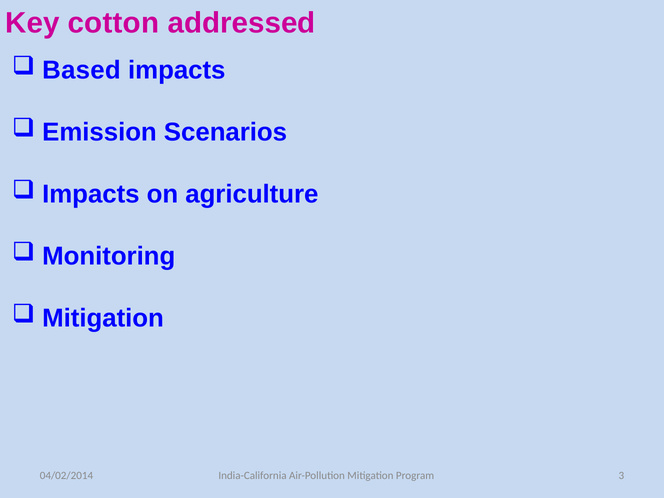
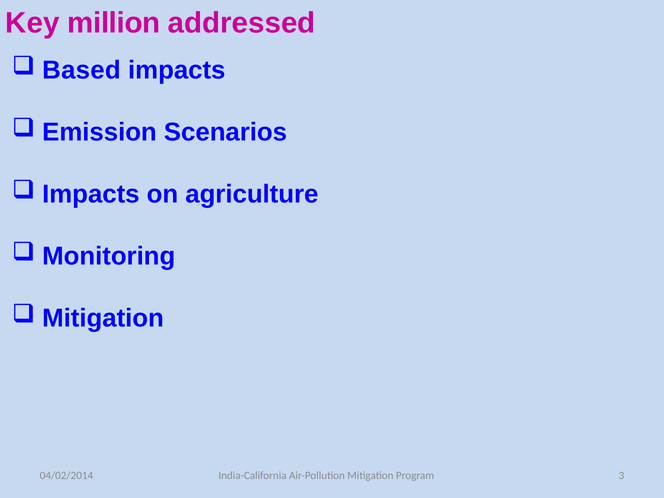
cotton: cotton -> million
